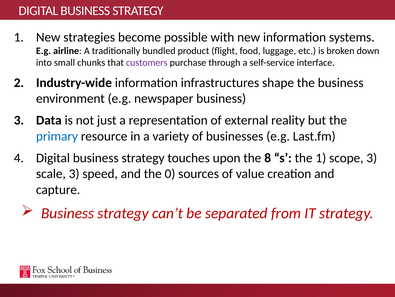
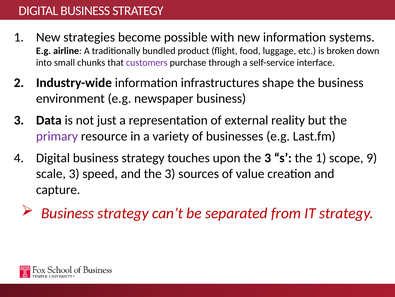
primary colour: blue -> purple
upon the 8: 8 -> 3
scope 3: 3 -> 9
and the 0: 0 -> 3
